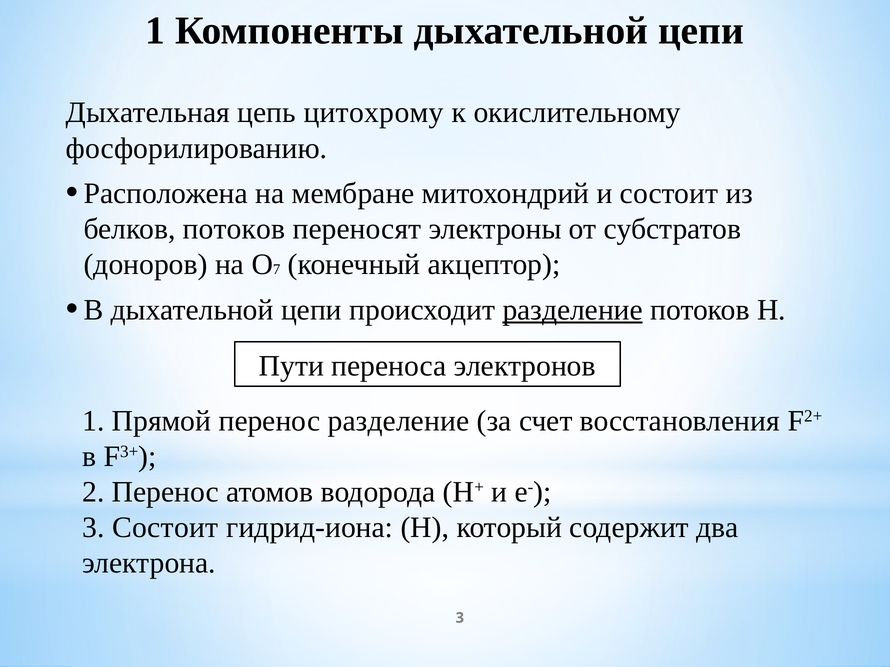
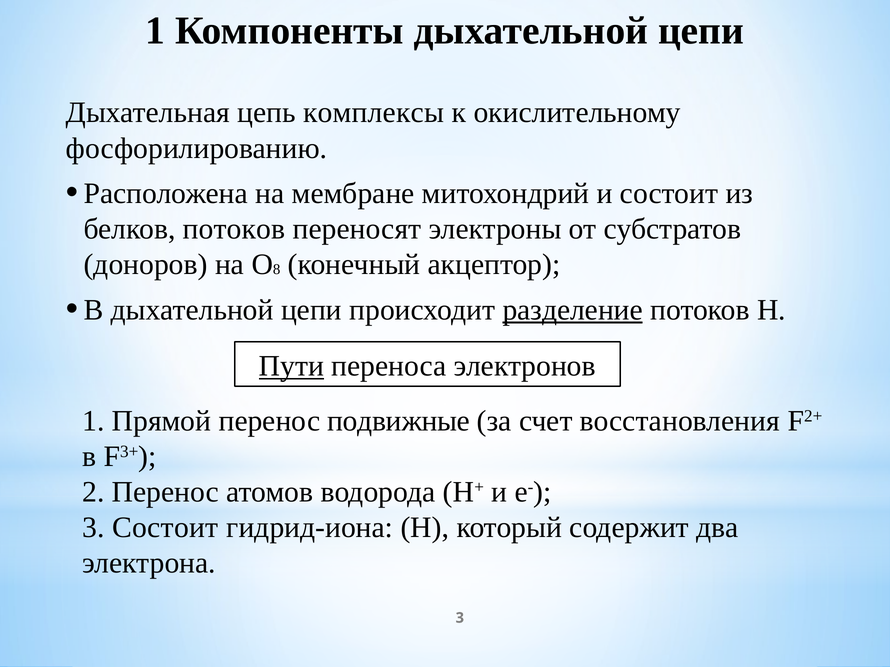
цитохрому: цитохрому -> комплексы
7: 7 -> 8
Пути underline: none -> present
перенос разделение: разделение -> подвижные
